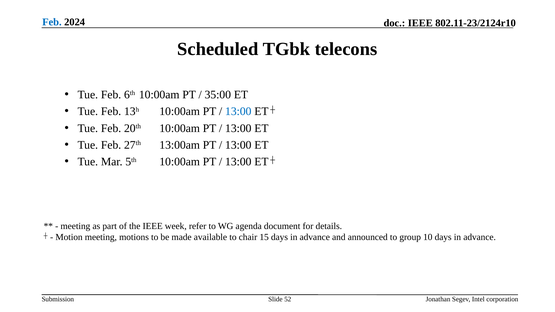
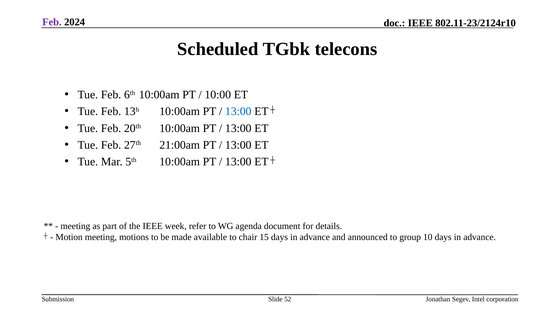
Feb at (52, 22) colour: blue -> purple
35:00: 35:00 -> 10:00
13:00am: 13:00am -> 21:00am
